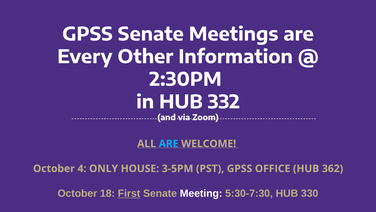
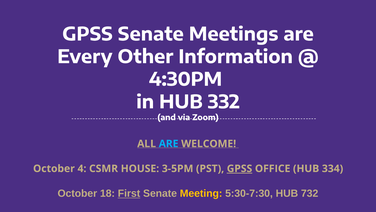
2:30PM: 2:30PM -> 4:30PM
ONLY: ONLY -> CSMR
GPSS at (240, 168) underline: none -> present
362: 362 -> 334
Meeting colour: white -> yellow
330: 330 -> 732
